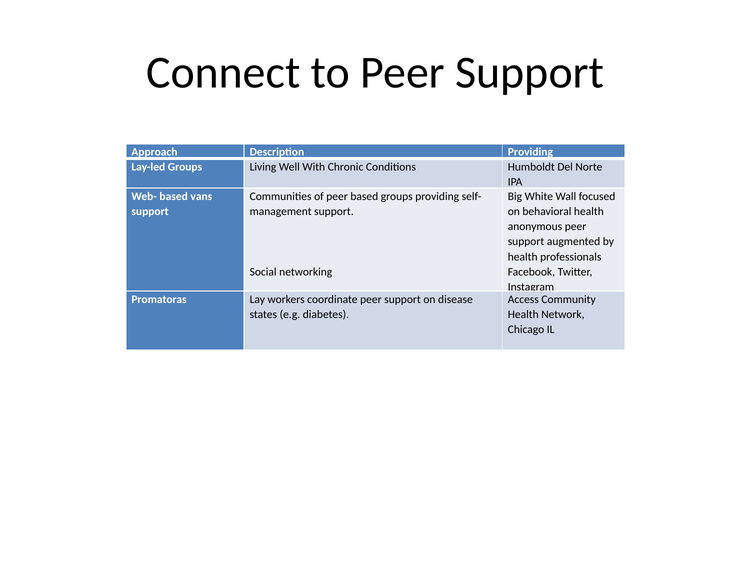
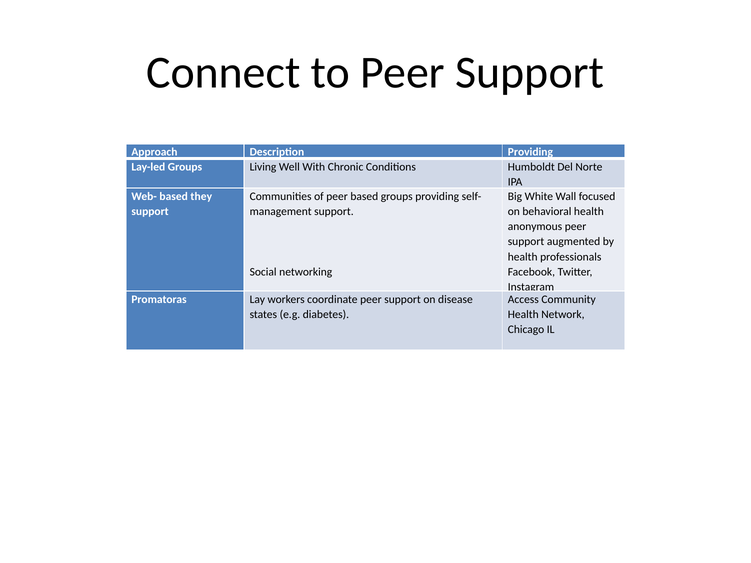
vans: vans -> they
